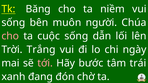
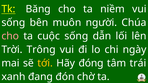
Trắng: Trắng -> Trông
tới colour: pink -> yellow
bước: bước -> đóng
